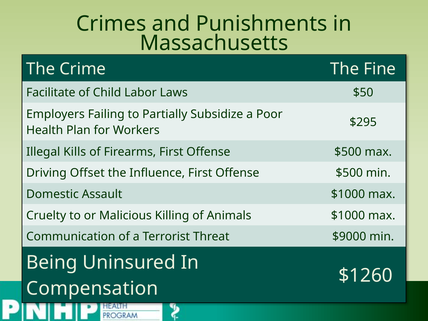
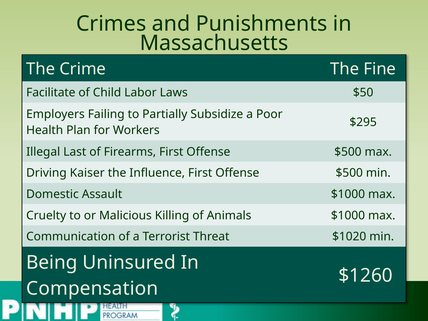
Kills: Kills -> Last
Offset: Offset -> Kaiser
$9000: $9000 -> $1020
